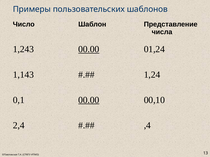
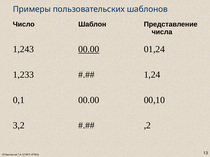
1,143: 1,143 -> 1,233
00.00 at (89, 100) underline: present -> none
2,4: 2,4 -> 3,2
,4: ,4 -> ,2
